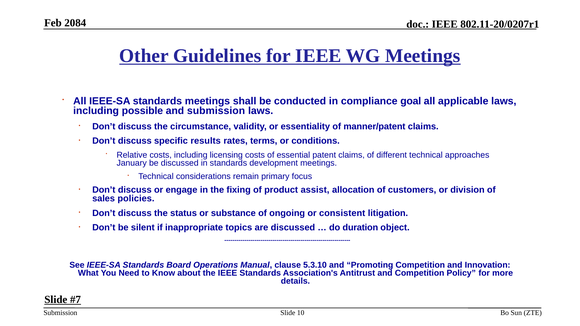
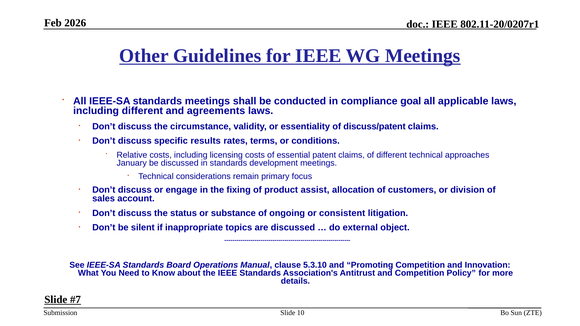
2084: 2084 -> 2026
including possible: possible -> different
and submission: submission -> agreements
manner/patent: manner/patent -> discuss/patent
policies: policies -> account
duration: duration -> external
